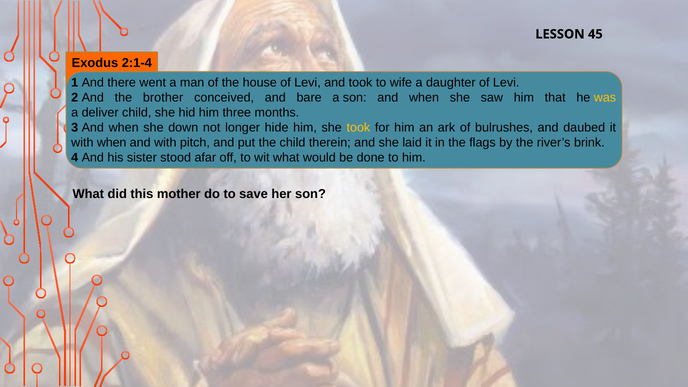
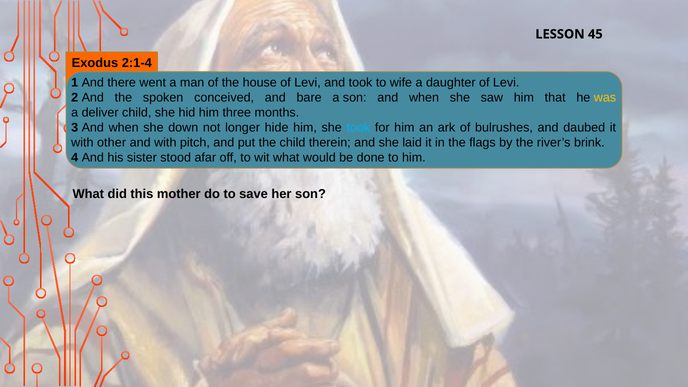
brother: brother -> spoken
took at (358, 128) colour: yellow -> light blue
with when: when -> other
